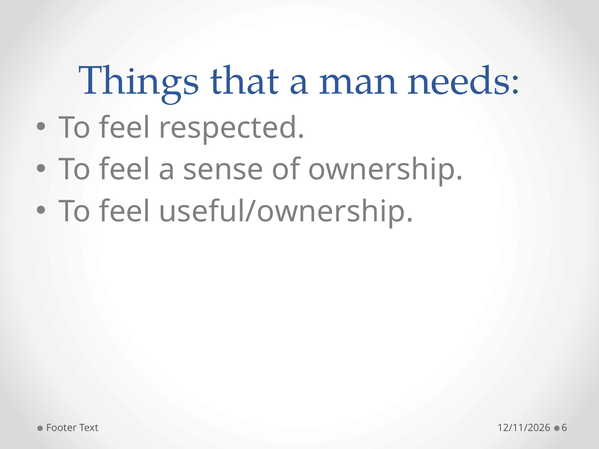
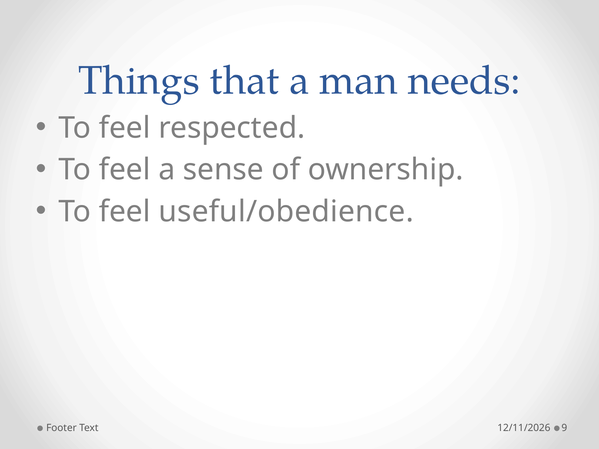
useful/ownership: useful/ownership -> useful/obedience
6: 6 -> 9
